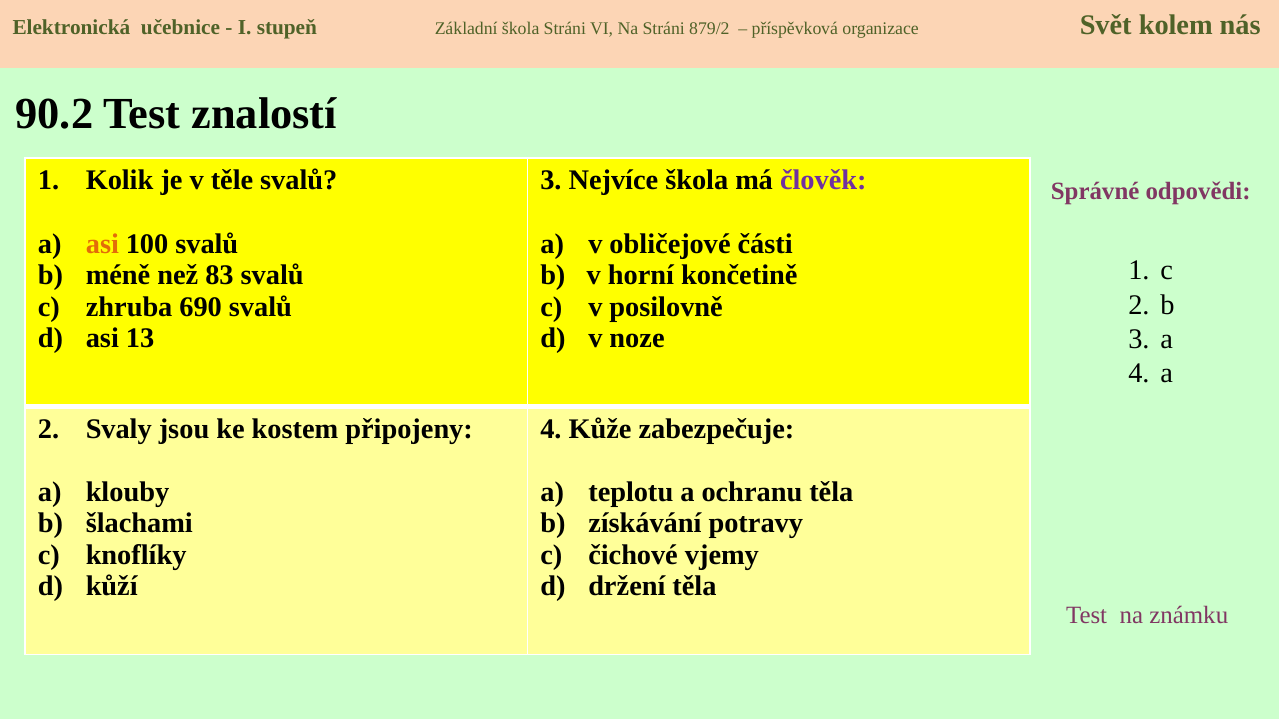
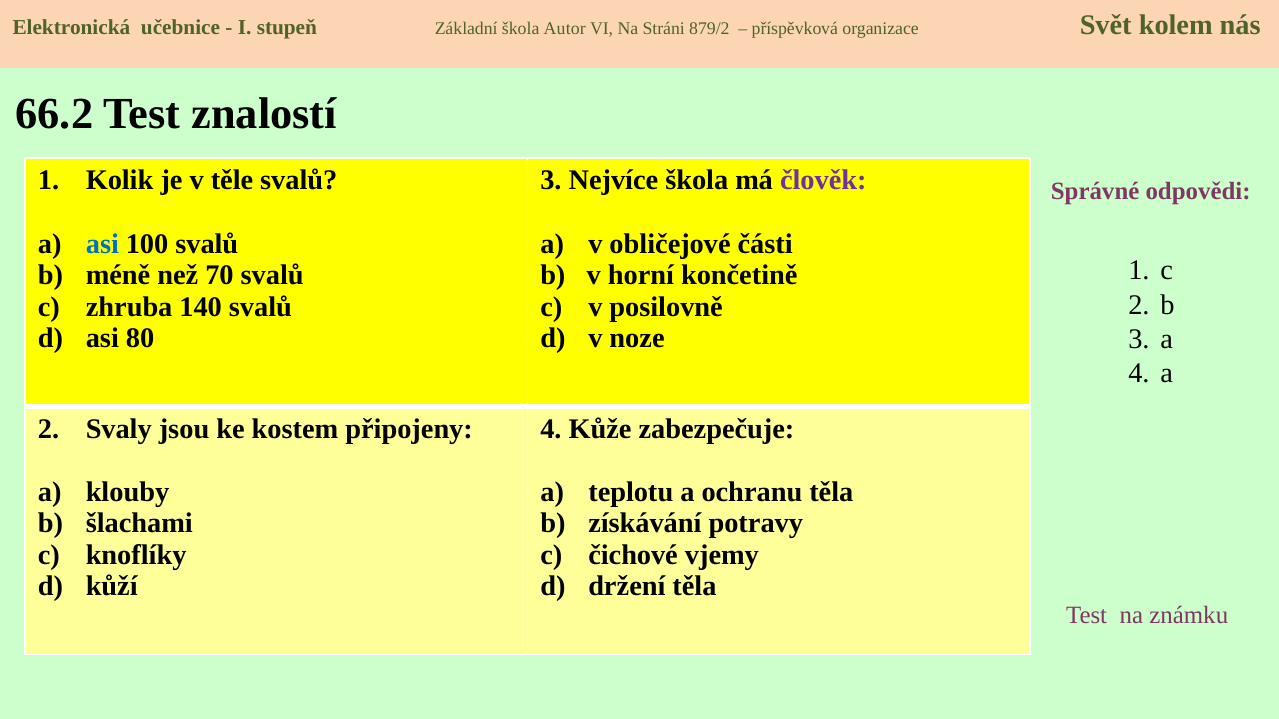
škola Stráni: Stráni -> Autor
90.2: 90.2 -> 66.2
asi at (102, 244) colour: orange -> blue
83: 83 -> 70
690: 690 -> 140
13: 13 -> 80
